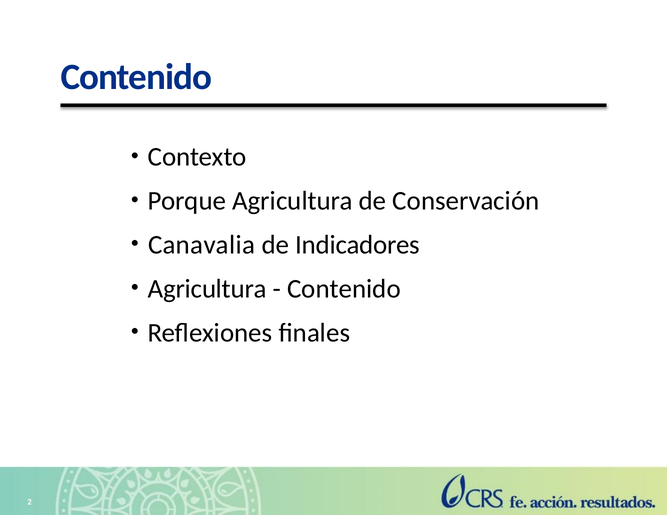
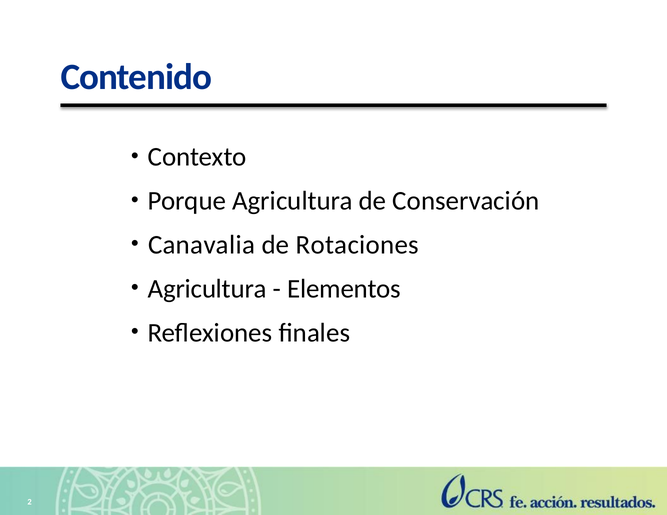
Indicadores: Indicadores -> Rotaciones
Contenido at (344, 289): Contenido -> Elementos
